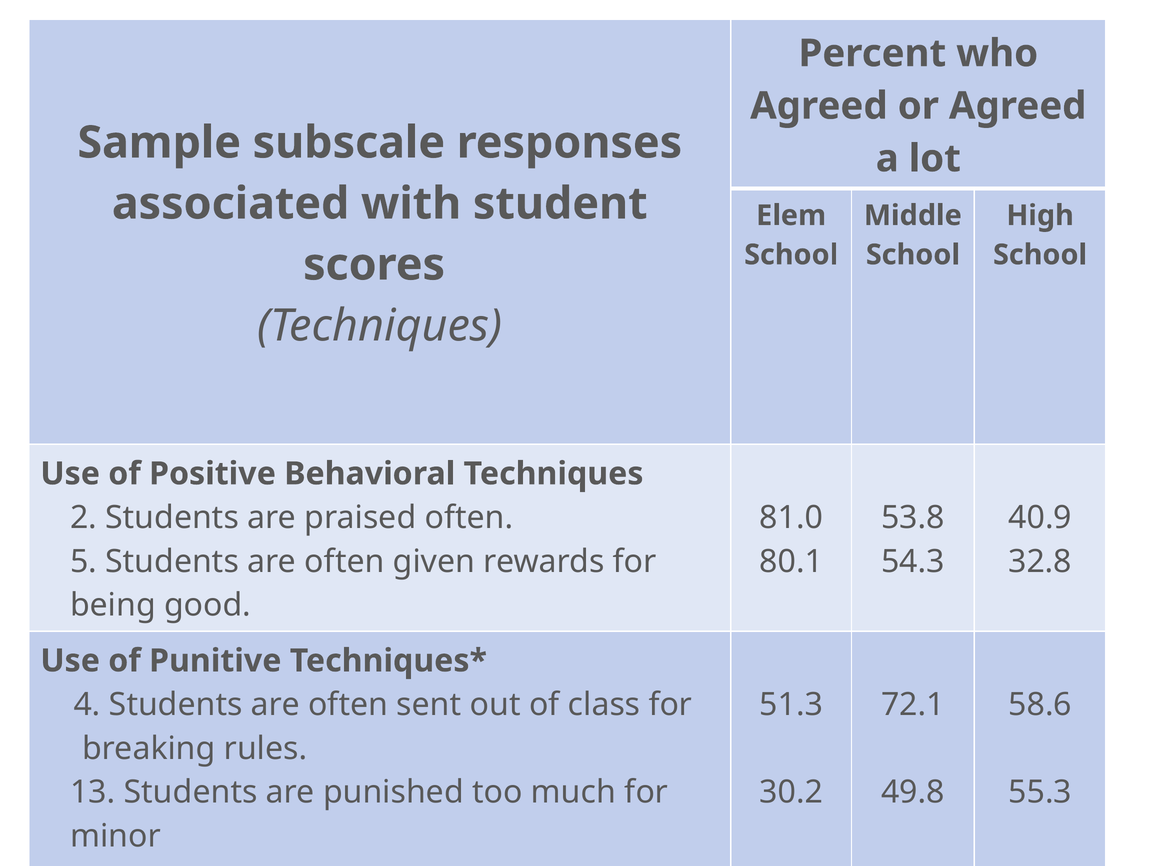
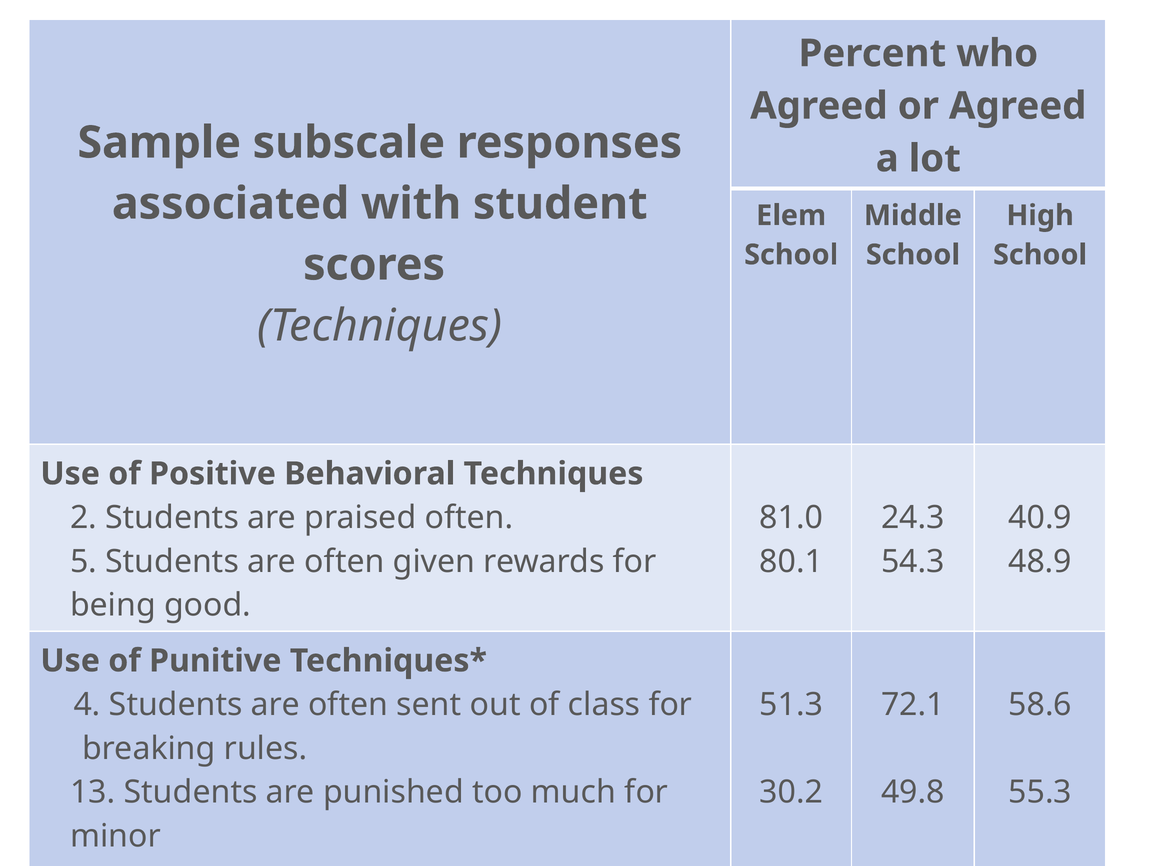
53.8: 53.8 -> 24.3
32.8: 32.8 -> 48.9
